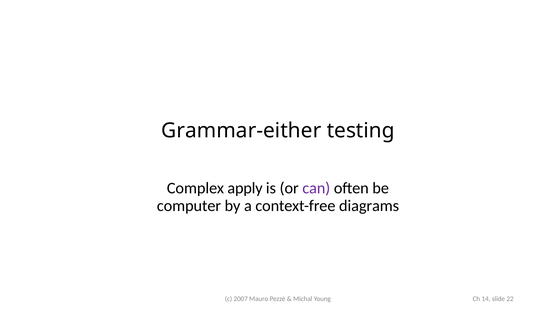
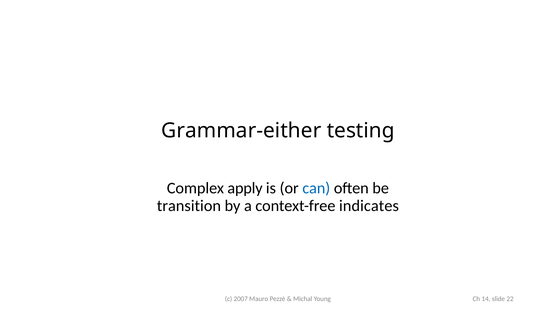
can colour: purple -> blue
computer: computer -> transition
diagrams: diagrams -> indicates
